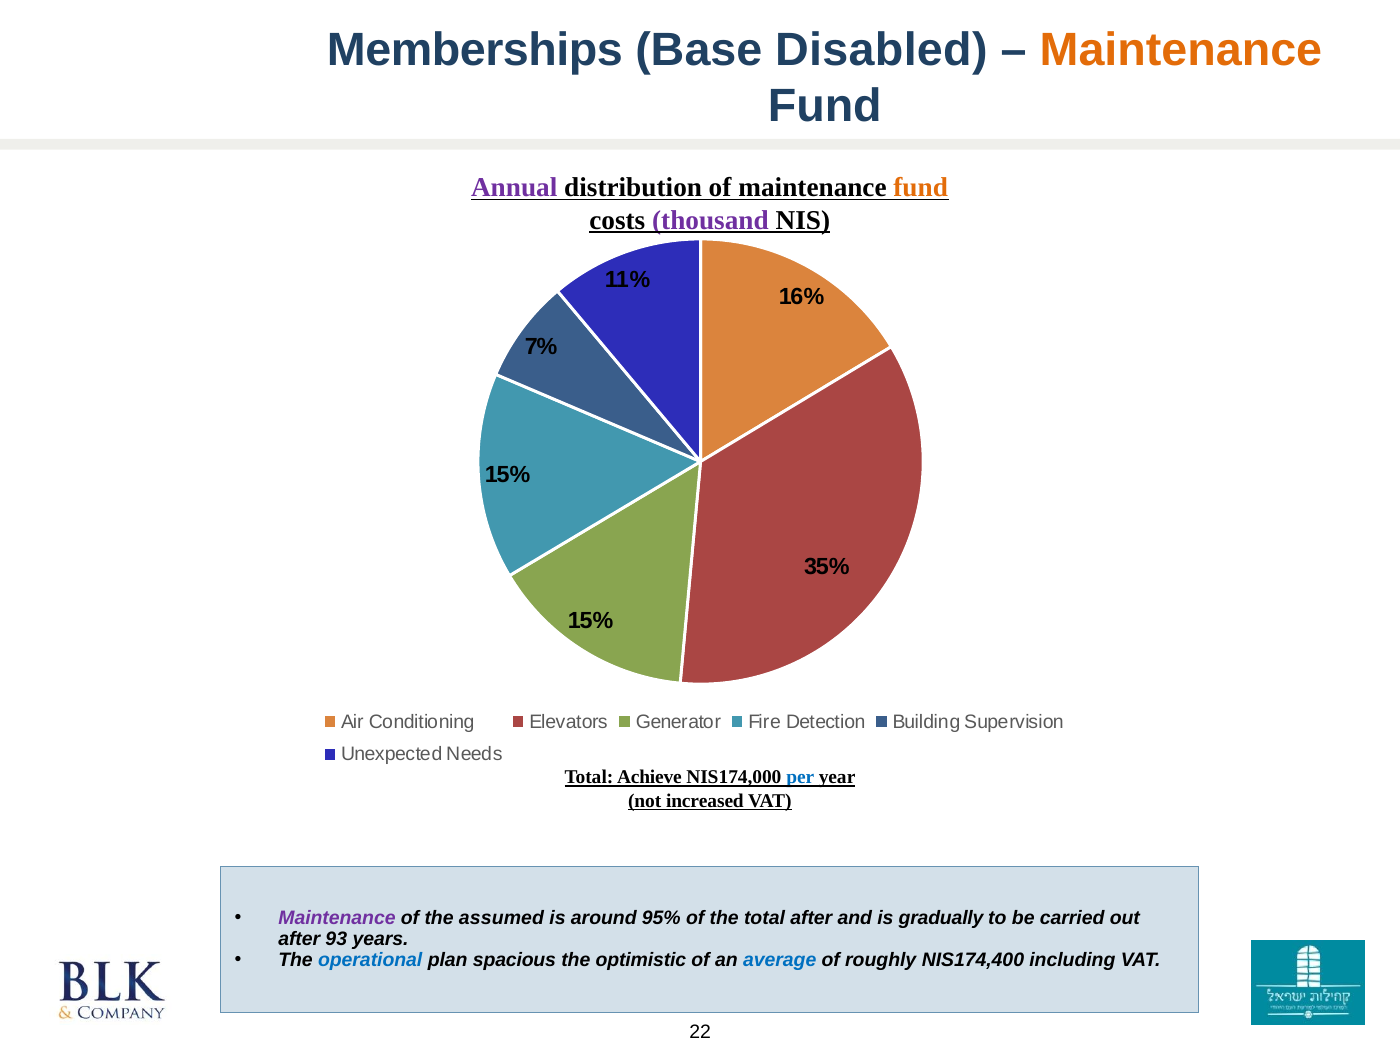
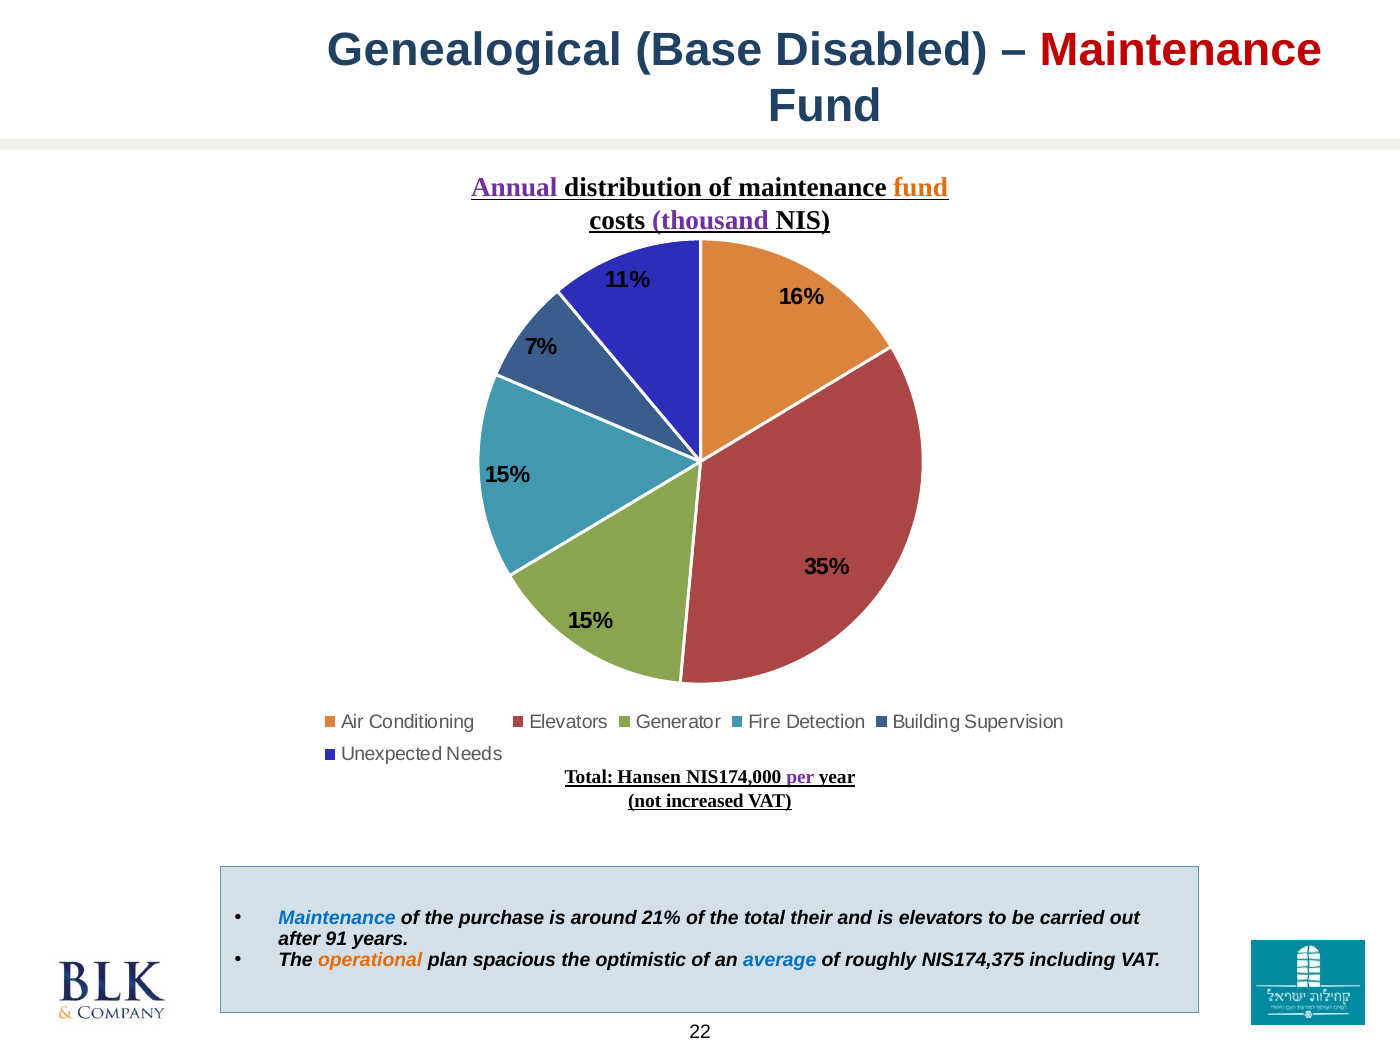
Memberships: Memberships -> Genealogical
Maintenance at (1181, 50) colour: orange -> red
Achieve: Achieve -> Hansen
per colour: blue -> purple
Maintenance at (337, 918) colour: purple -> blue
assumed: assumed -> purchase
95%: 95% -> 21%
total after: after -> their
is gradually: gradually -> elevators
93: 93 -> 91
operational colour: blue -> orange
NIS174,400: NIS174,400 -> NIS174,375
